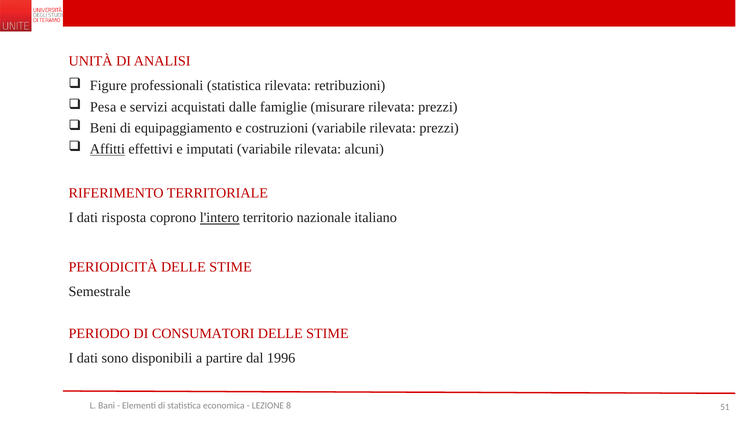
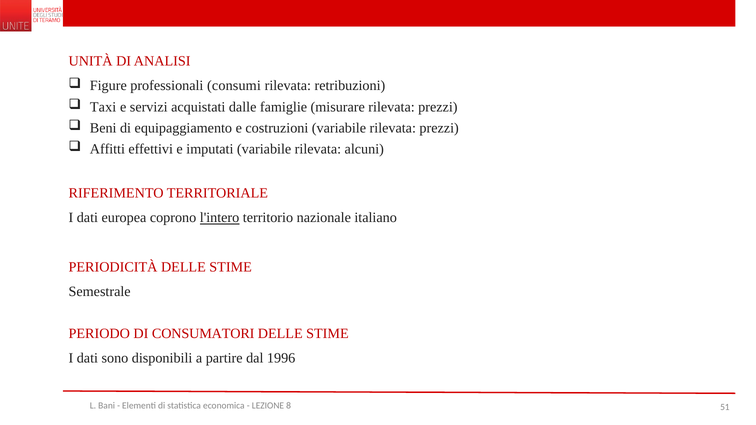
professionali statistica: statistica -> consumi
Pesa: Pesa -> Taxi
Affitti underline: present -> none
risposta: risposta -> europea
